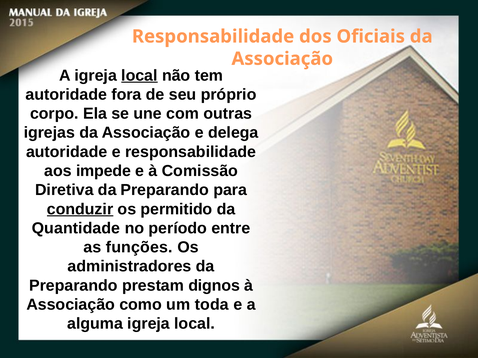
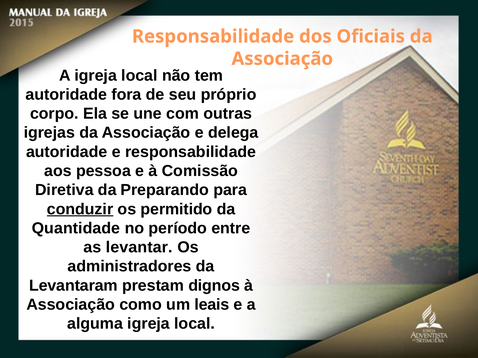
local at (139, 76) underline: present -> none
impede: impede -> pessoa
funções: funções -> levantar
Preparando at (73, 286): Preparando -> Levantaram
toda: toda -> leais
